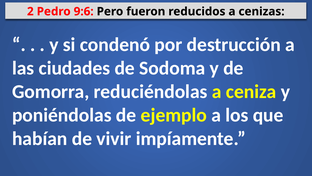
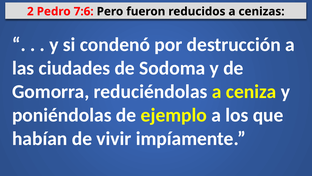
9:6: 9:6 -> 7:6
